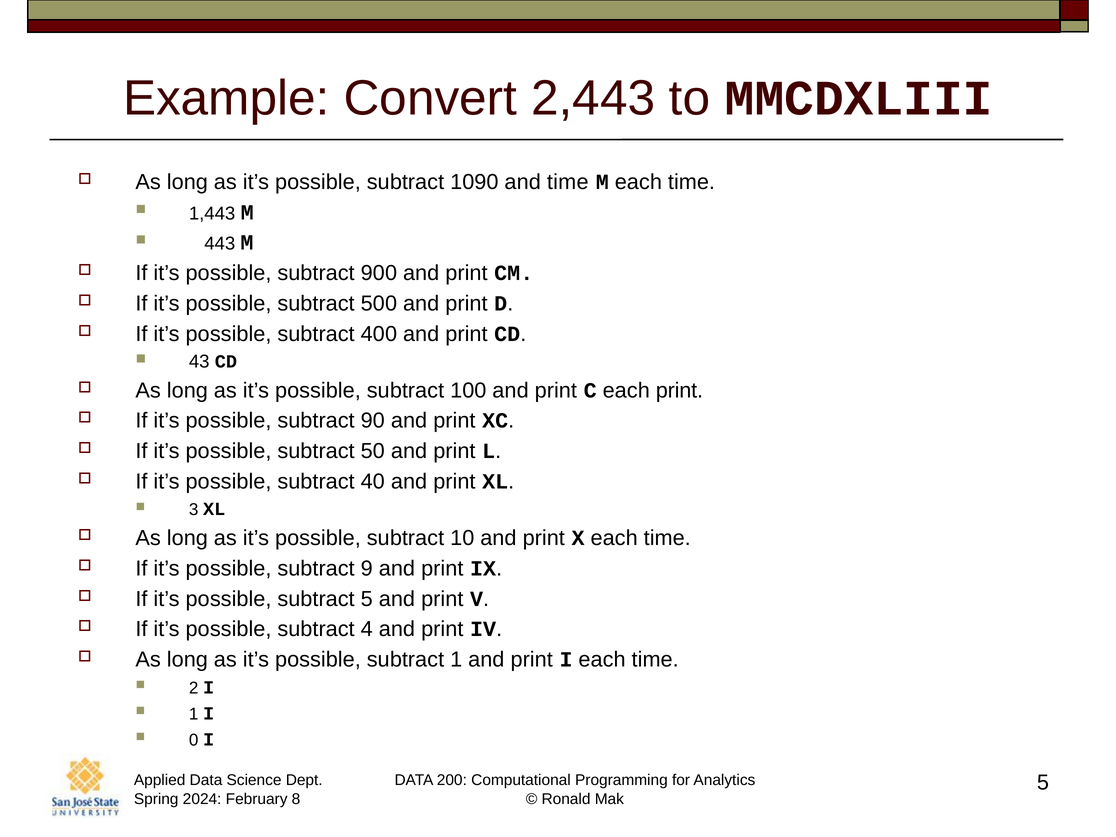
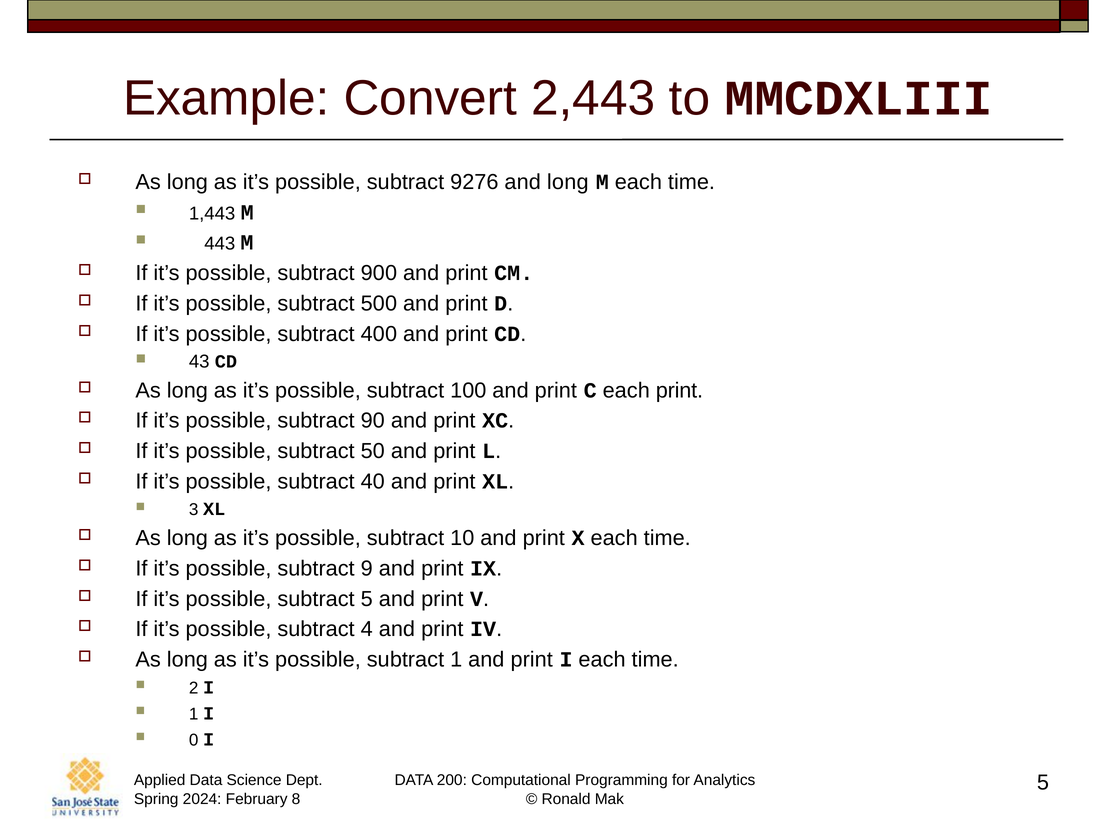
1090: 1090 -> 9276
and time: time -> long
